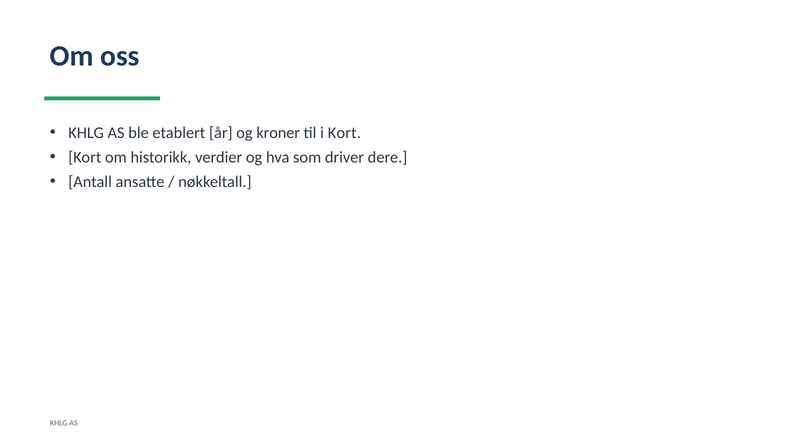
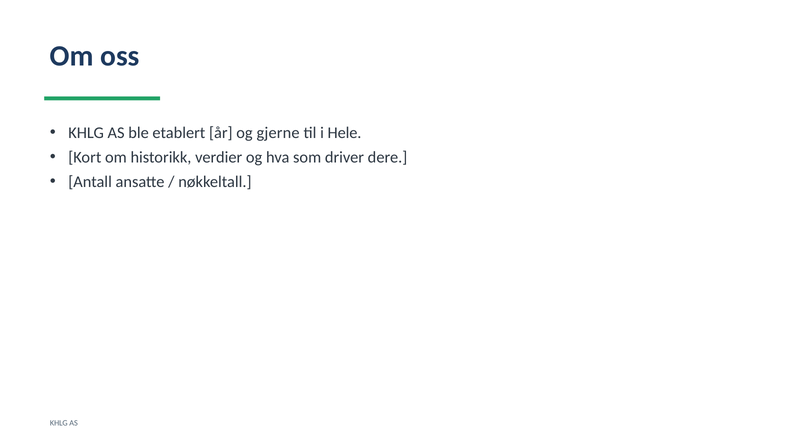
kroner: kroner -> gjerne
i Kort: Kort -> Hele
